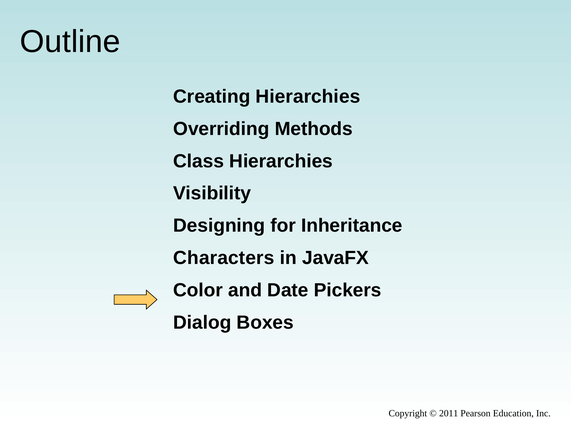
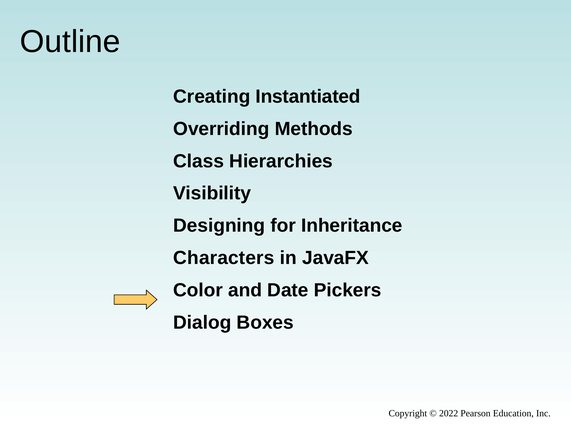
Creating Hierarchies: Hierarchies -> Instantiated
2011: 2011 -> 2022
